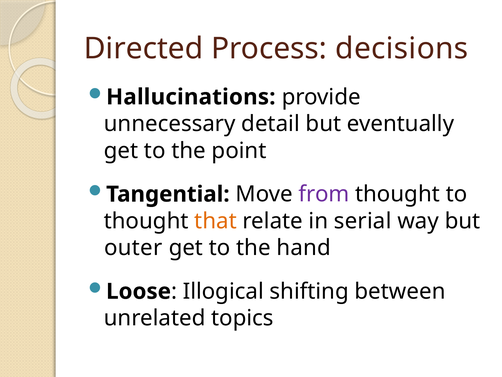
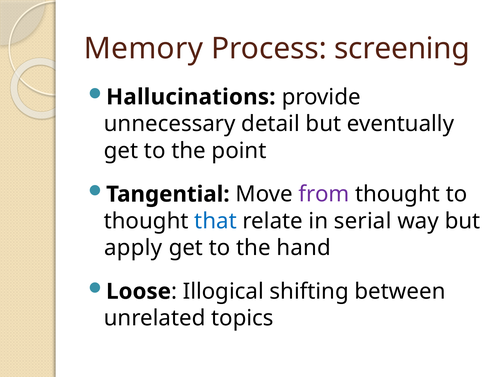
Directed: Directed -> Memory
decisions: decisions -> screening
that colour: orange -> blue
outer: outer -> apply
